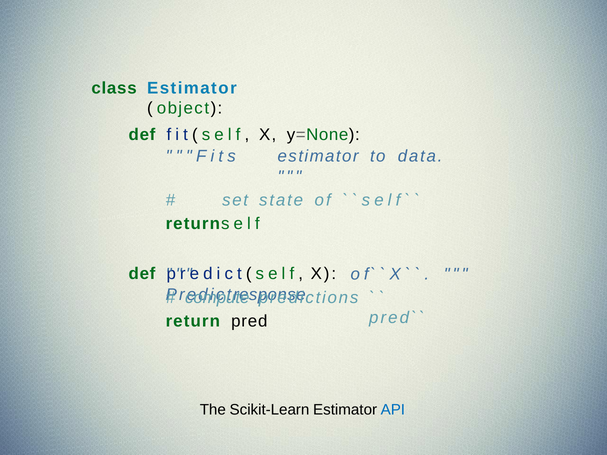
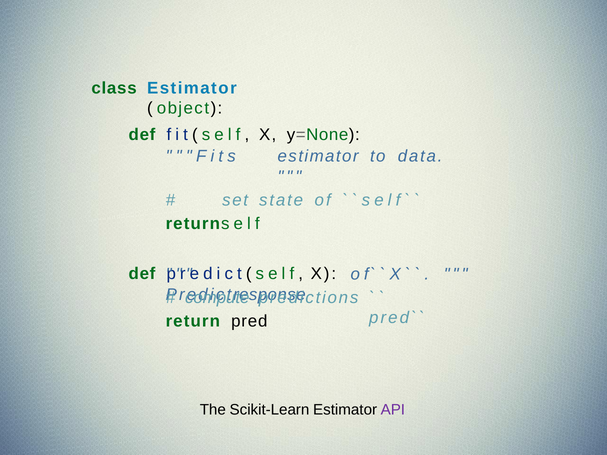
API colour: blue -> purple
